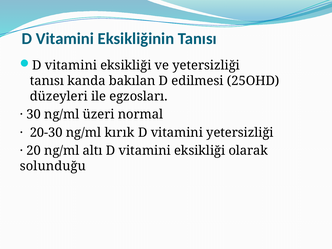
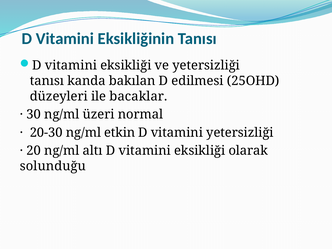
egzosları: egzosları -> bacaklar
kırık: kırık -> etkin
